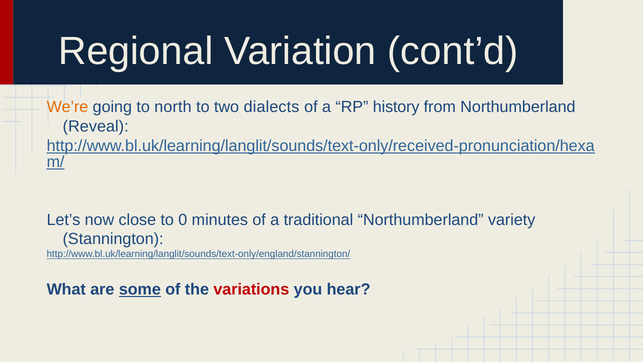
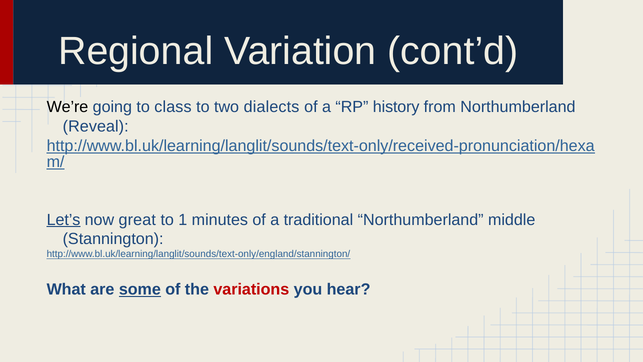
We’re colour: orange -> black
north: north -> class
Let’s underline: none -> present
close: close -> great
0: 0 -> 1
variety: variety -> middle
